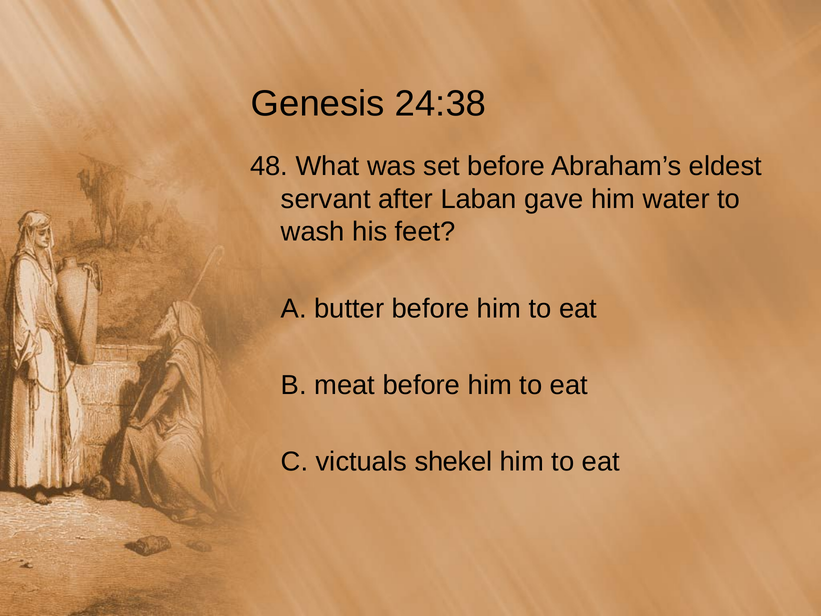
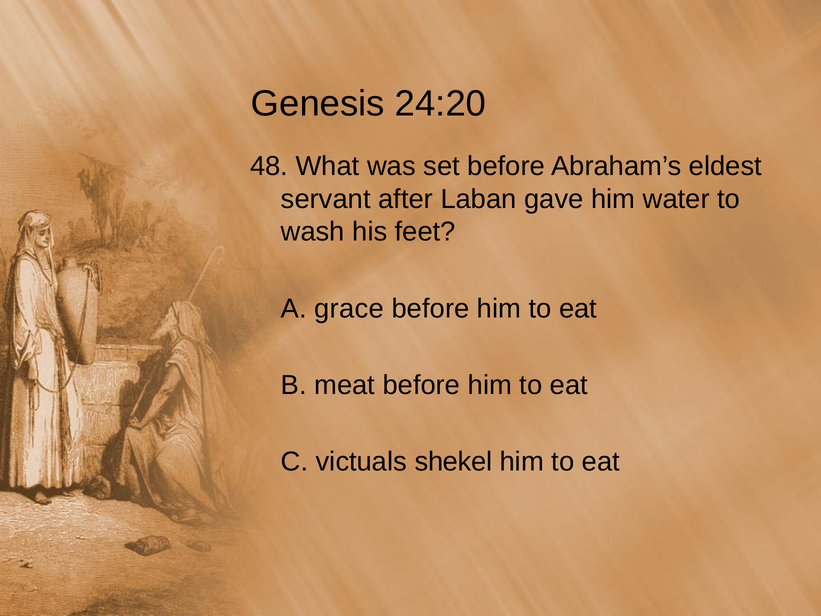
24:38: 24:38 -> 24:20
butter: butter -> grace
